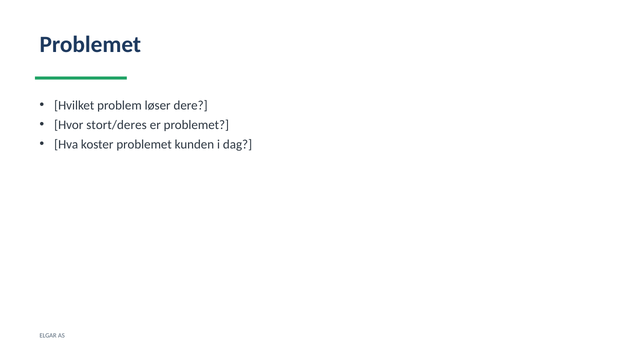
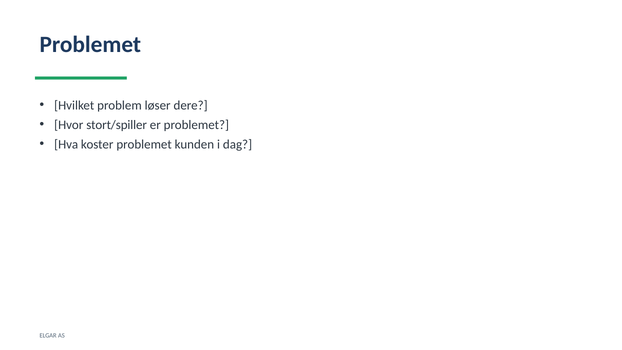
stort/deres: stort/deres -> stort/spiller
